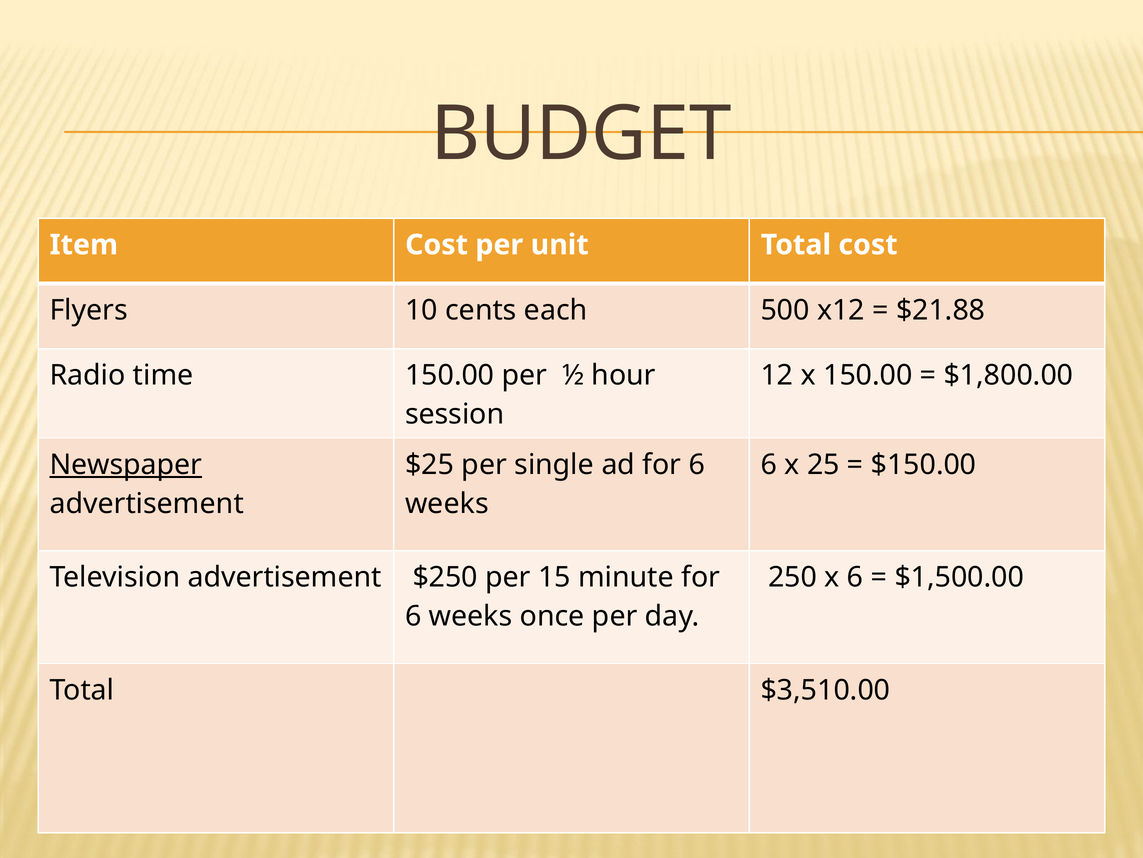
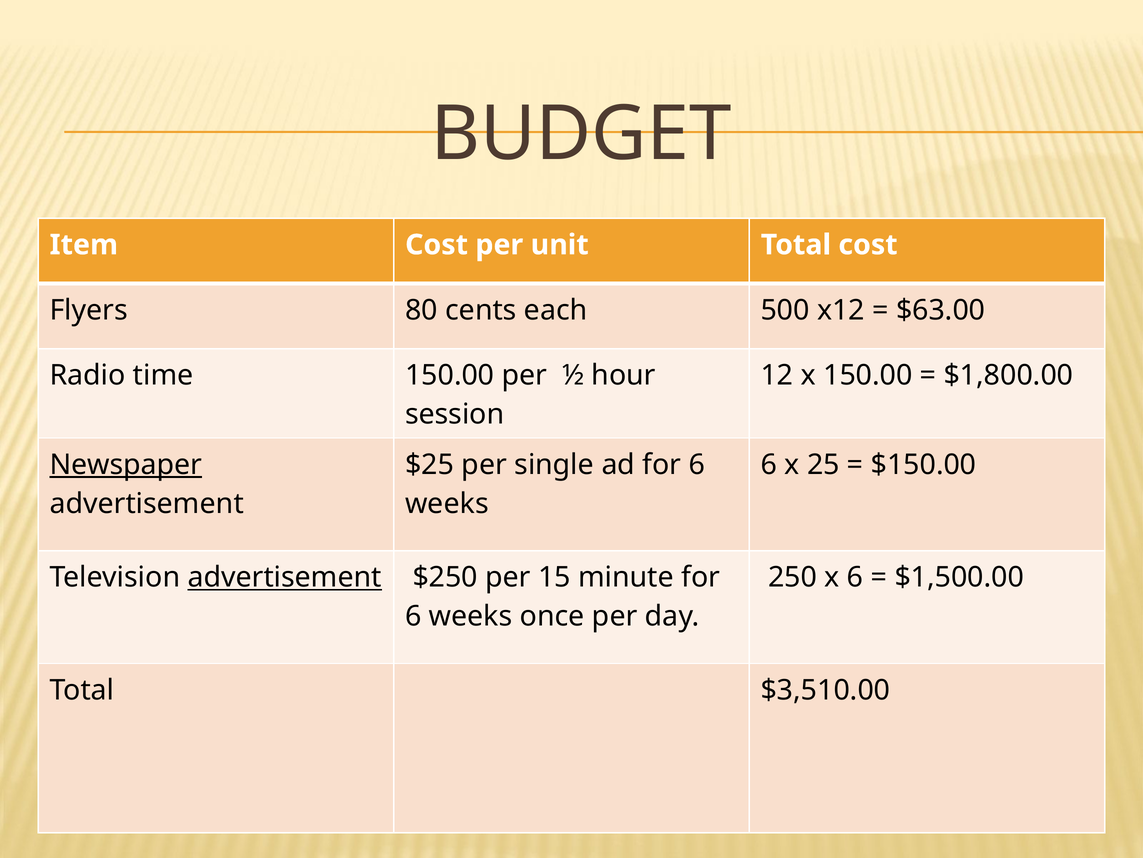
10: 10 -> 80
$21.88: $21.88 -> $63.00
advertisement at (285, 577) underline: none -> present
